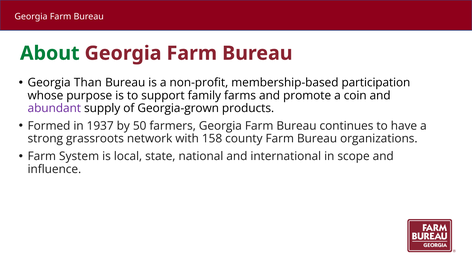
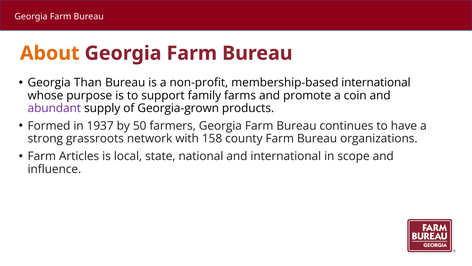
About colour: green -> orange
membership-based participation: participation -> international
System: System -> Articles
